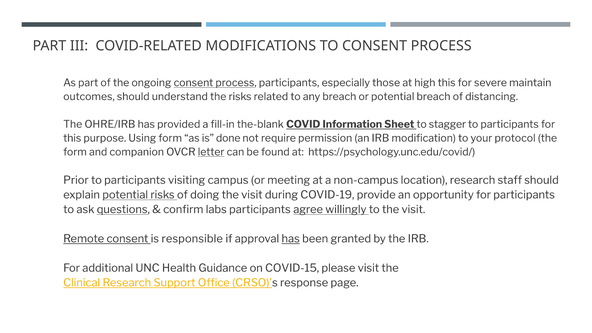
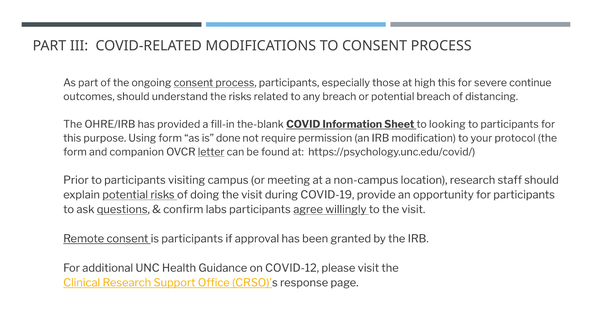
maintain: maintain -> continue
stagger: stagger -> looking
is responsible: responsible -> participants
has at (291, 239) underline: present -> none
COVID-15: COVID-15 -> COVID-12
